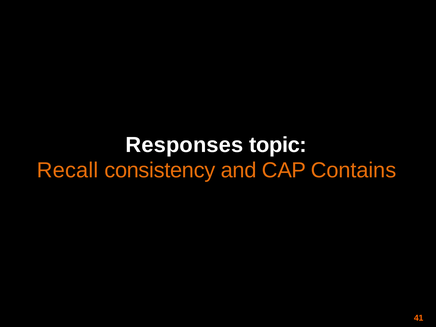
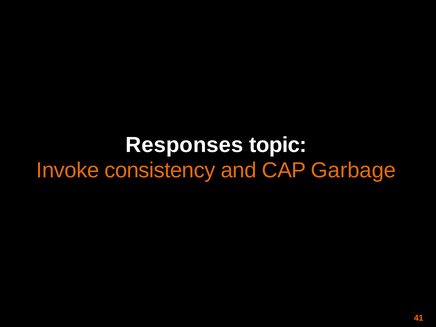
Recall: Recall -> Invoke
Contains: Contains -> Garbage
